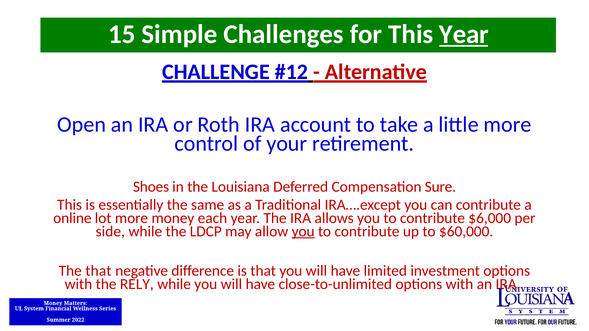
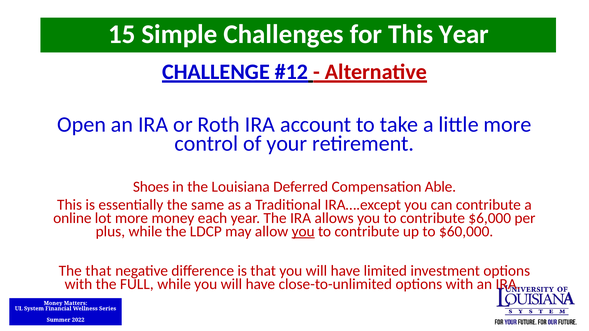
Year at (464, 34) underline: present -> none
Sure: Sure -> Able
side: side -> plus
RELY: RELY -> FULL
